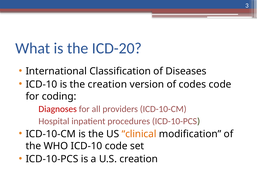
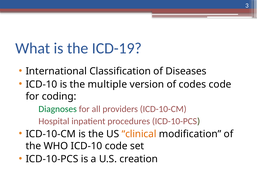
ICD-20: ICD-20 -> ICD-19
the creation: creation -> multiple
Diagnoses colour: red -> green
